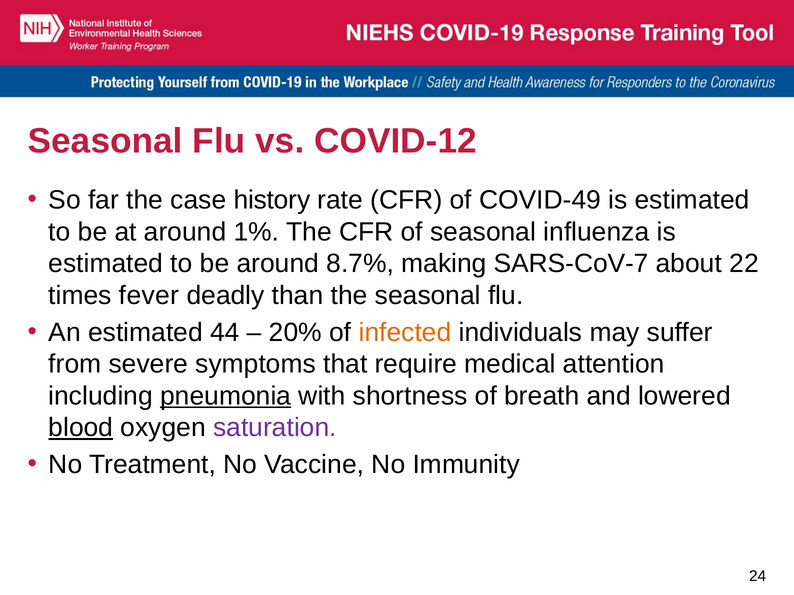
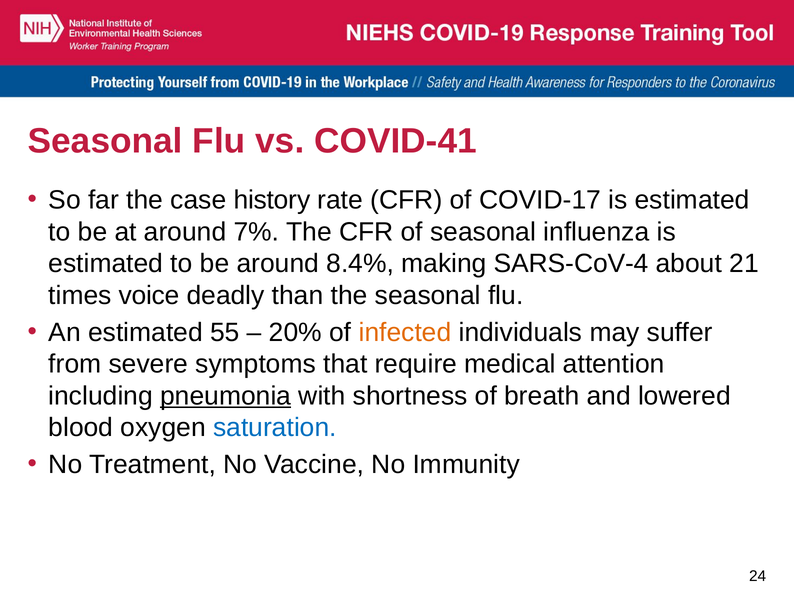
COVID-12: COVID-12 -> COVID-41
COVID-49: COVID-49 -> COVID-17
1%: 1% -> 7%
8.7%: 8.7% -> 8.4%
SARS-CoV-7: SARS-CoV-7 -> SARS-CoV-4
22: 22 -> 21
fever: fever -> voice
44: 44 -> 55
blood underline: present -> none
saturation colour: purple -> blue
